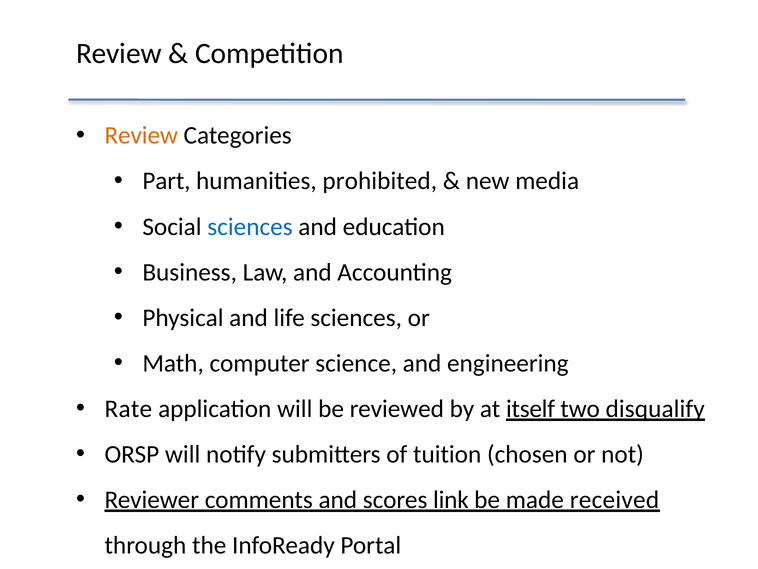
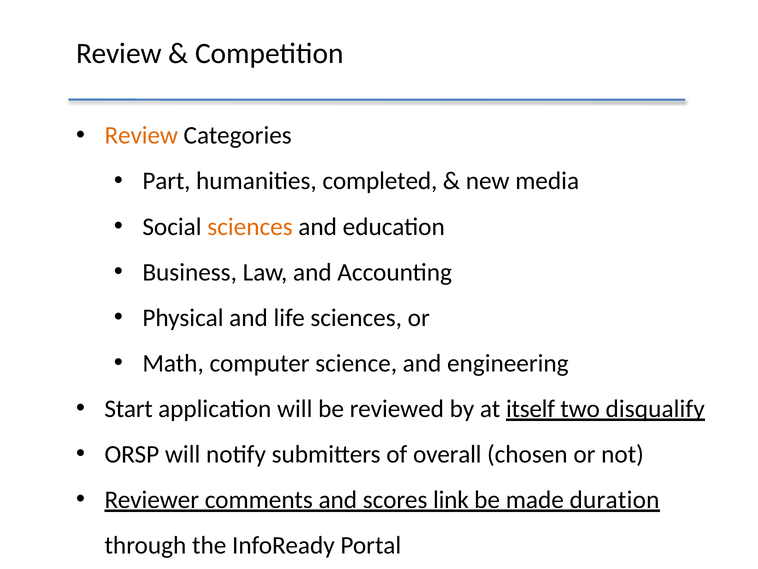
prohibited: prohibited -> completed
sciences at (250, 226) colour: blue -> orange
Rate: Rate -> Start
tuition: tuition -> overall
received: received -> duration
